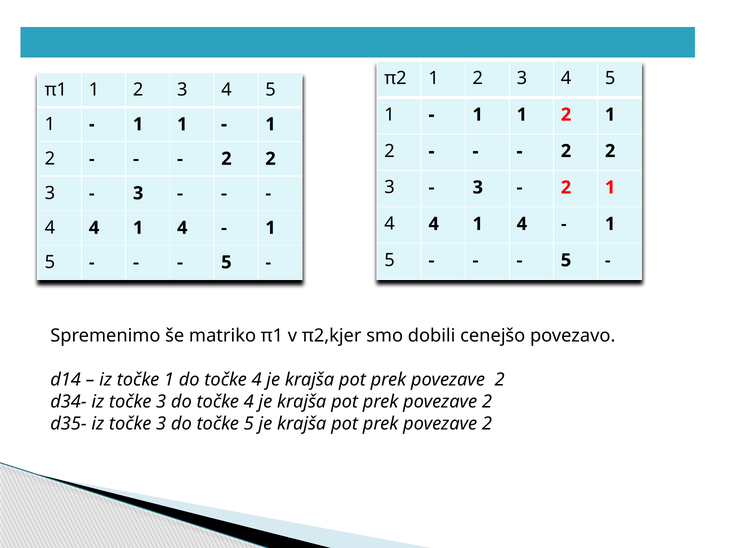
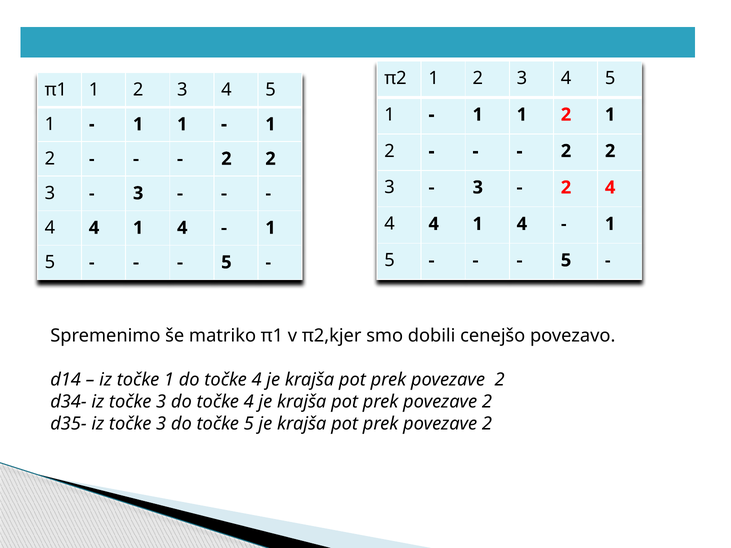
1 at (610, 188): 1 -> 4
